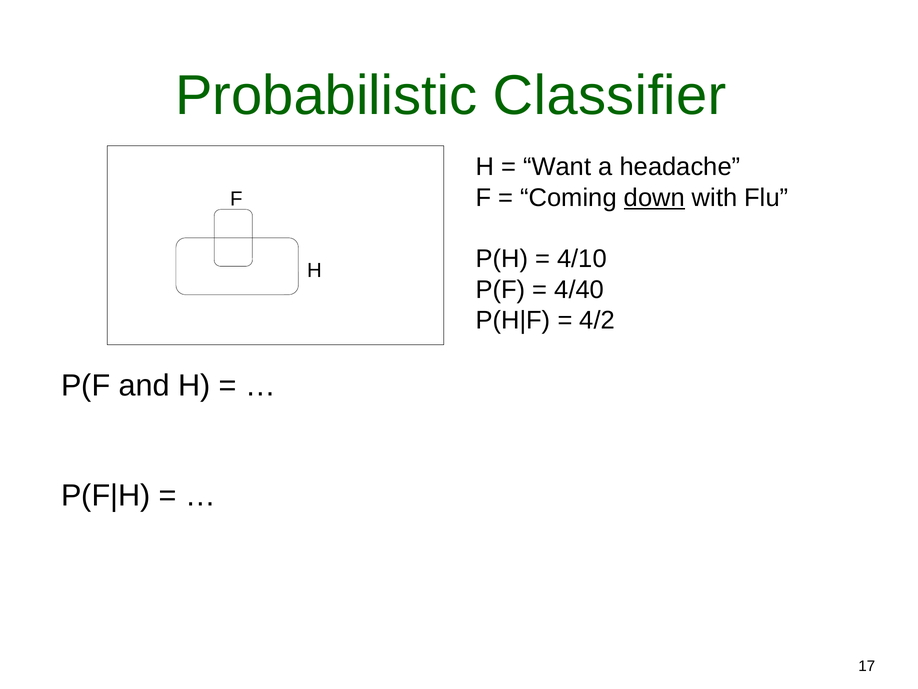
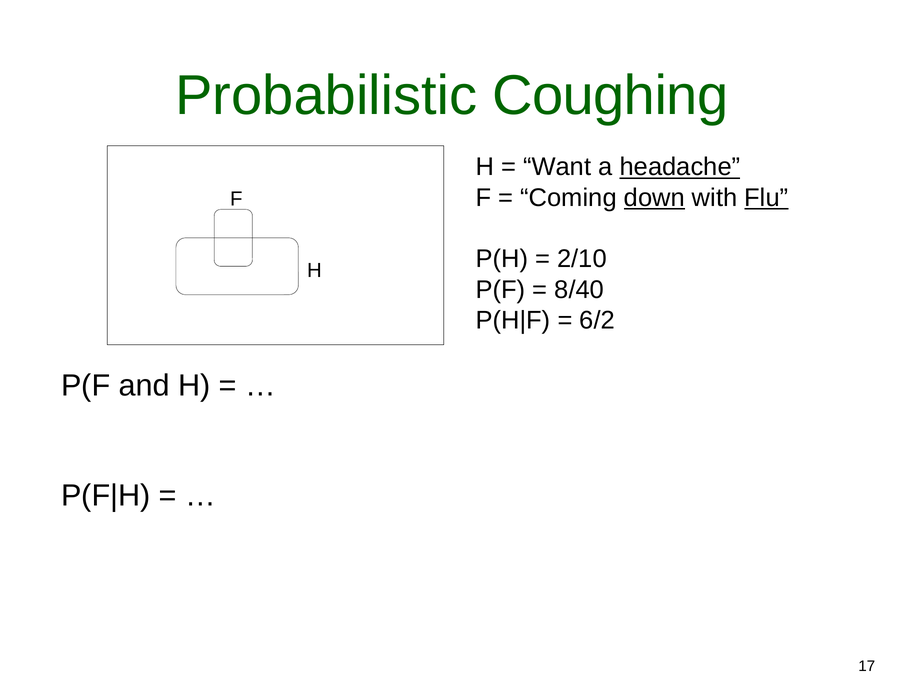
Classifier: Classifier -> Coughing
headache underline: none -> present
Flu underline: none -> present
4/10: 4/10 -> 2/10
4/40: 4/40 -> 8/40
4/2: 4/2 -> 6/2
